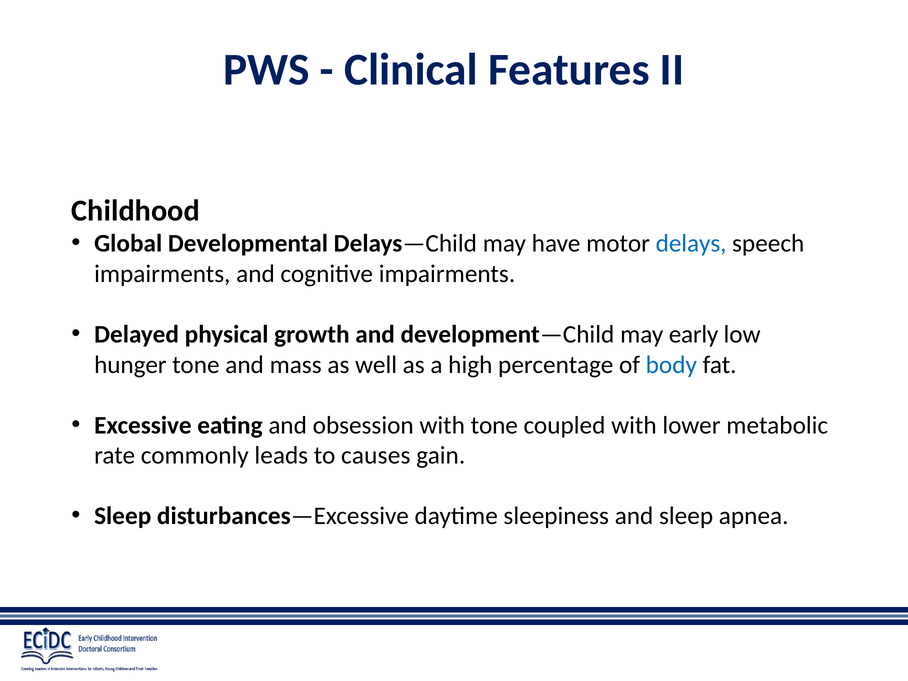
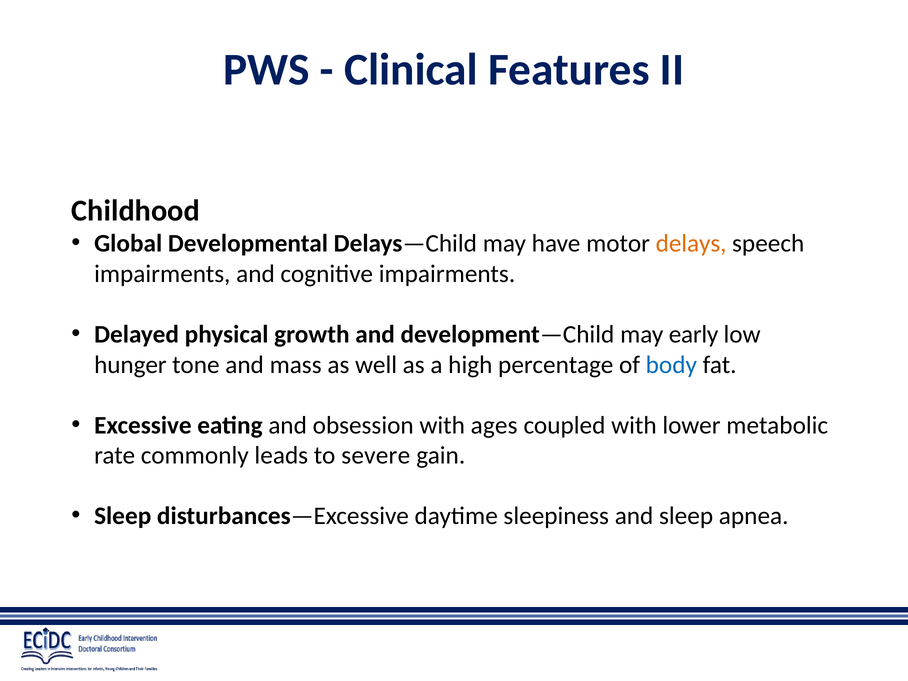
delays colour: blue -> orange
with tone: tone -> ages
causes: causes -> severe
